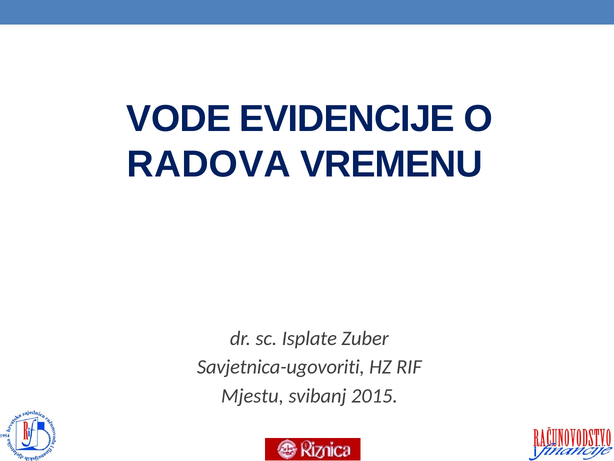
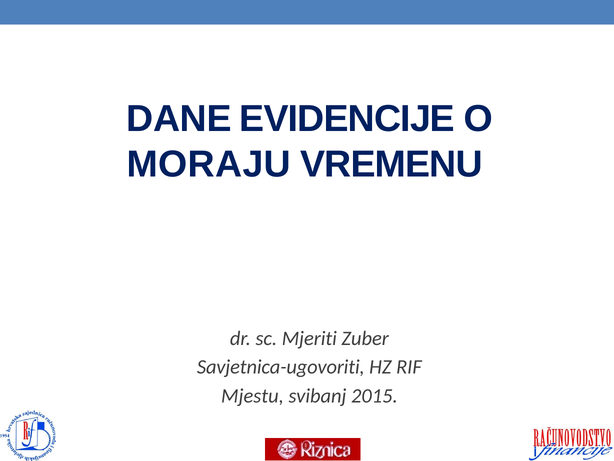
VODE: VODE -> DANE
RADOVA: RADOVA -> MORAJU
Isplate: Isplate -> Mjeriti
